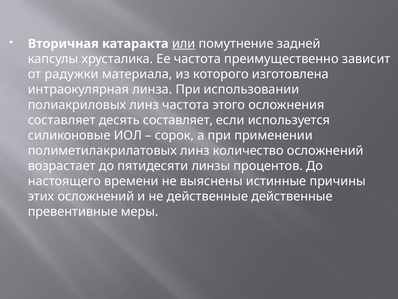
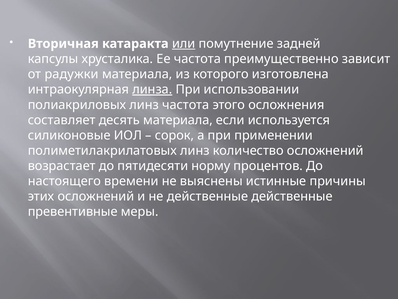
линза underline: none -> present
десять составляет: составляет -> материала
линзы: линзы -> норму
